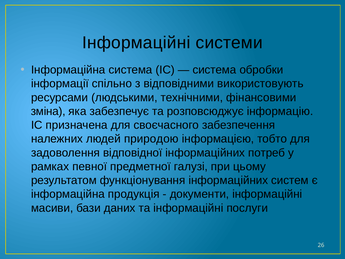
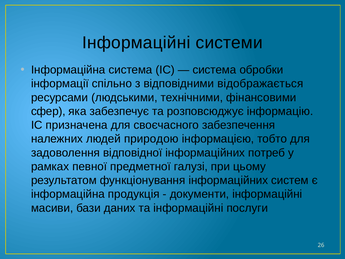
використовують: використовують -> відображається
зміна: зміна -> сфер
